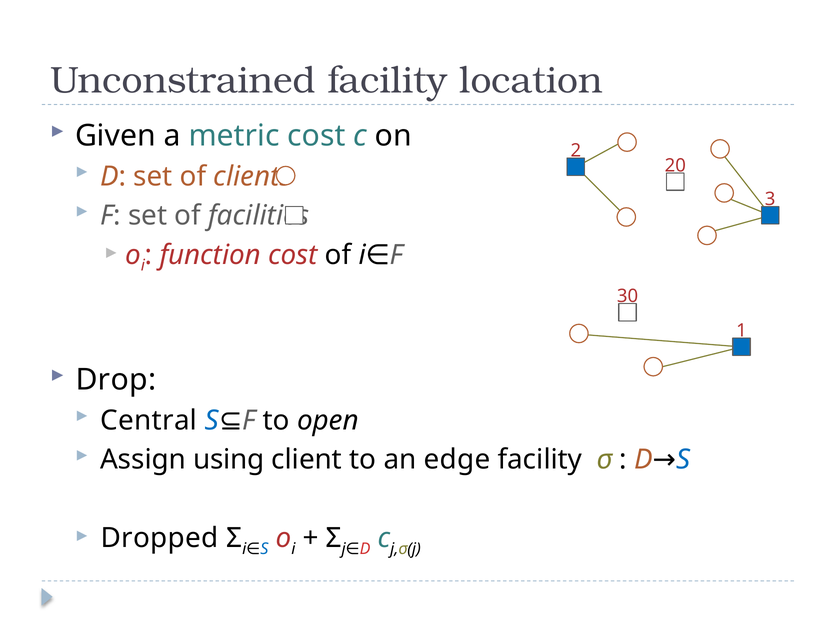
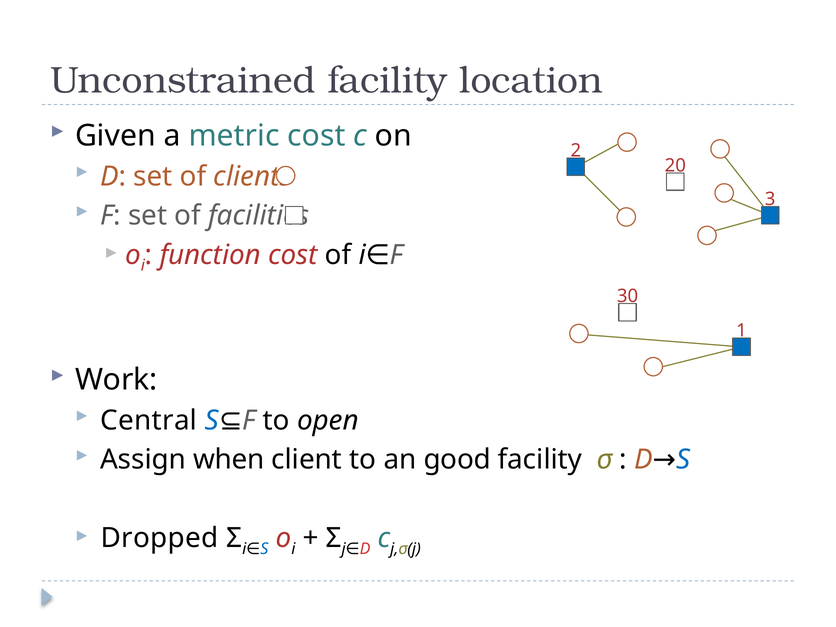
Drop: Drop -> Work
using: using -> when
edge: edge -> good
